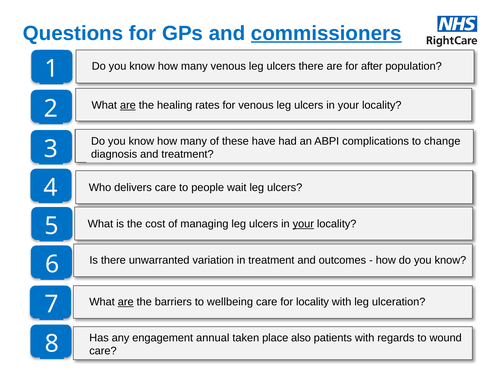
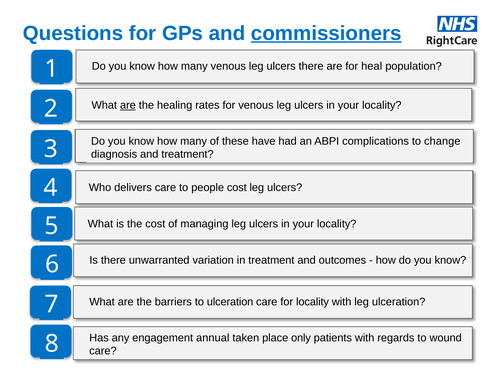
after: after -> heal
people wait: wait -> cost
your at (303, 224) underline: present -> none
are at (126, 302) underline: present -> none
to wellbeing: wellbeing -> ulceration
also: also -> only
